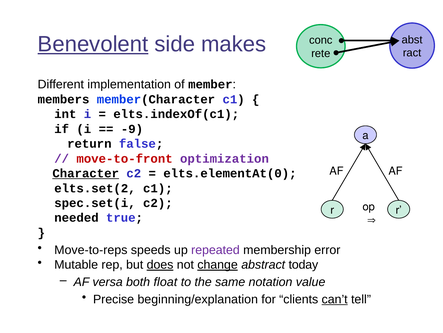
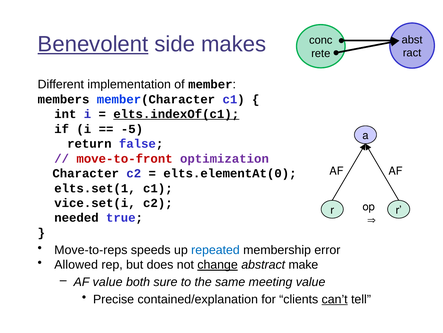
elts.indexOf(c1 underline: none -> present
-9: -9 -> -5
Character underline: present -> none
elts.set(2: elts.set(2 -> elts.set(1
spec.set(i: spec.set(i -> vice.set(i
repeated colour: purple -> blue
Mutable: Mutable -> Allowed
does underline: present -> none
today: today -> make
AF versa: versa -> value
float: float -> sure
notation: notation -> meeting
beginning/explanation: beginning/explanation -> contained/explanation
